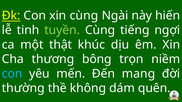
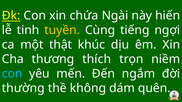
xin cùng: cùng -> chứa
tuyền colour: light green -> yellow
bông: bông -> thích
mang: mang -> ngắm
